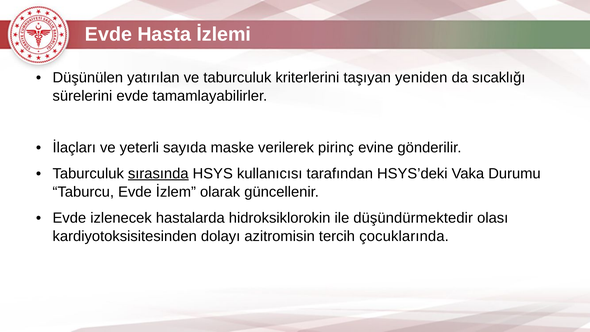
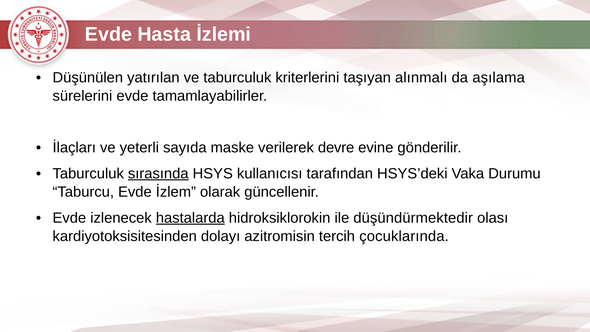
yeniden: yeniden -> alınmalı
sıcaklığı: sıcaklığı -> aşılama
pirinç: pirinç -> devre
hastalarda underline: none -> present
